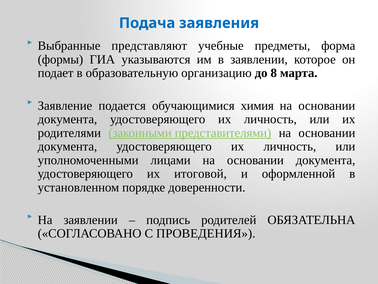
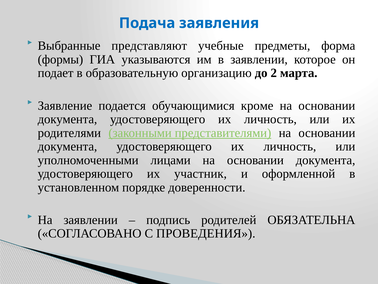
8: 8 -> 2
химия: химия -> кроме
итоговой: итоговой -> участник
